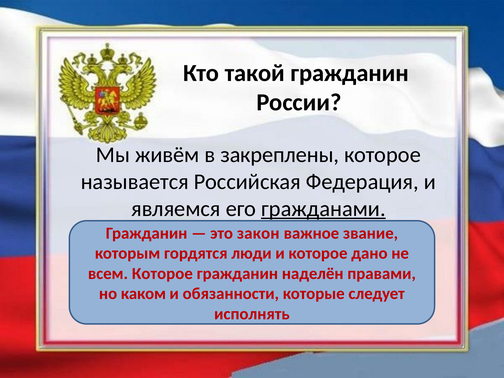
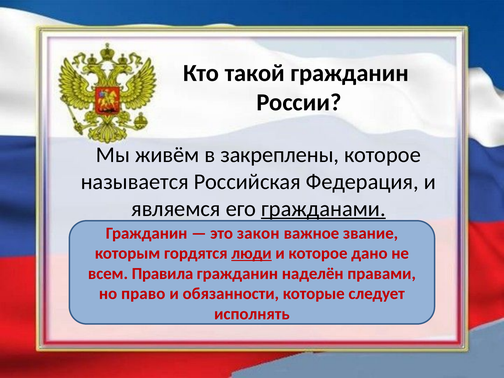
люди underline: none -> present
всем Которое: Которое -> Правила
каком: каком -> право
